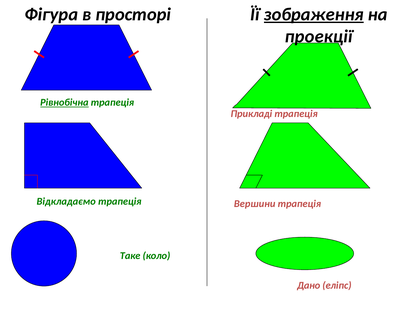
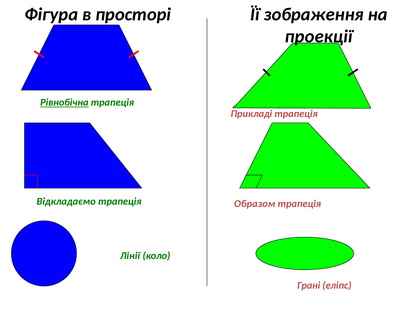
зображення underline: present -> none
Вершини: Вершини -> Образом
Таке: Таке -> Лінії
Дано: Дано -> Грані
